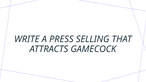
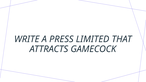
SELLING: SELLING -> LIMITED
